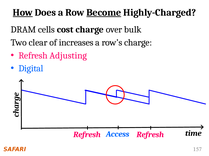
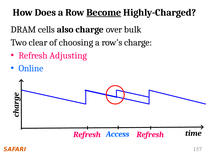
How underline: present -> none
cost: cost -> also
increases: increases -> choosing
Digital: Digital -> Online
